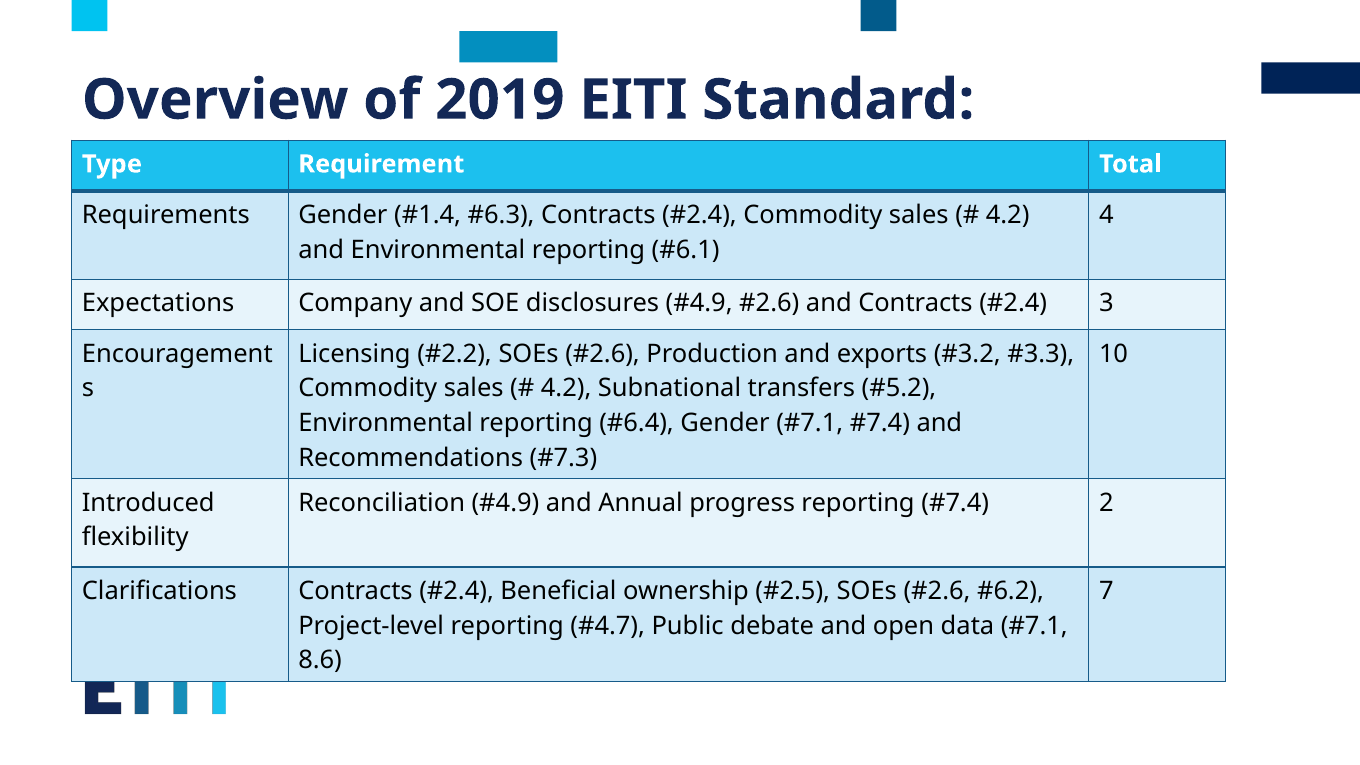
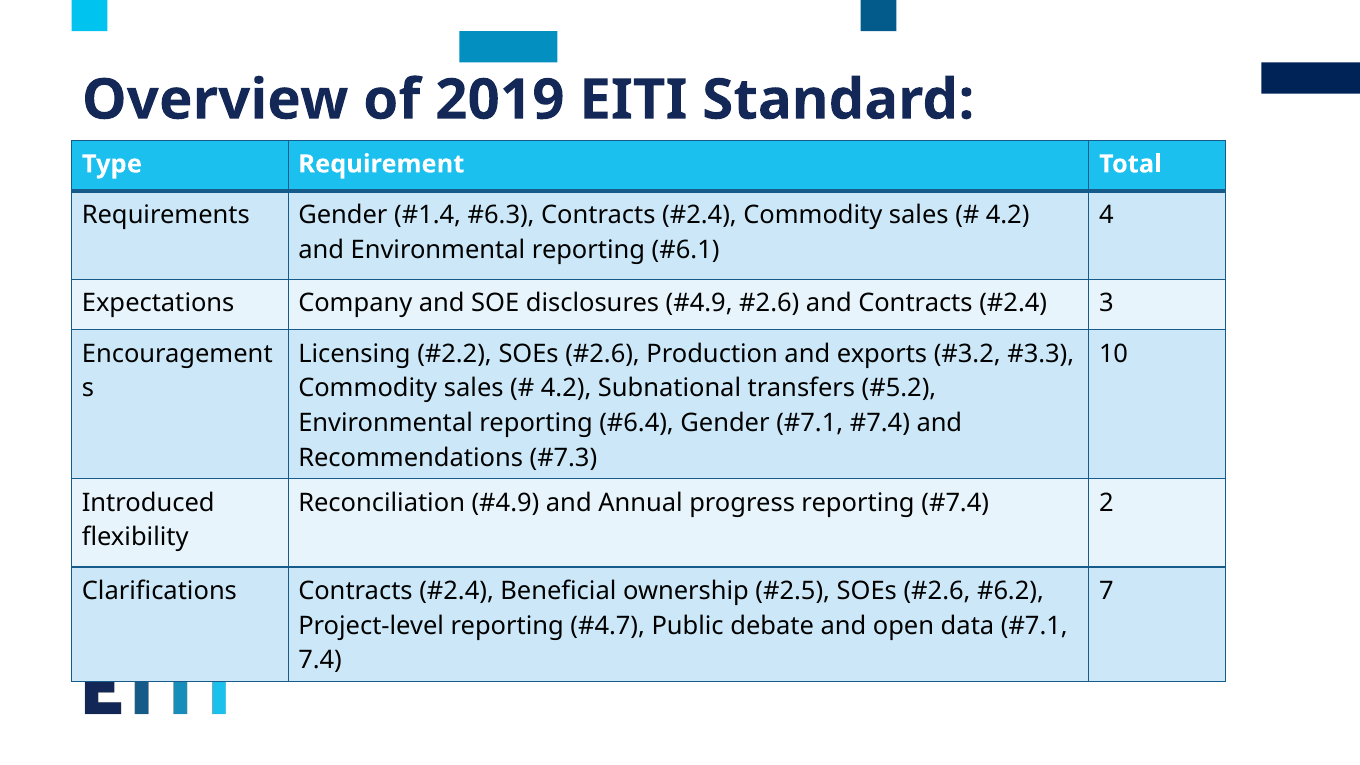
8.6: 8.6 -> 7.4
